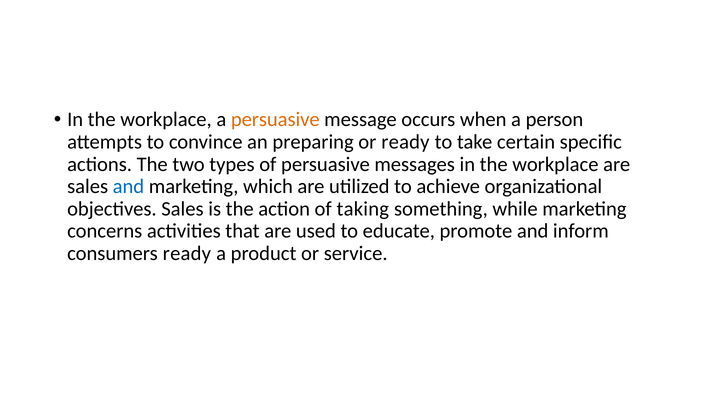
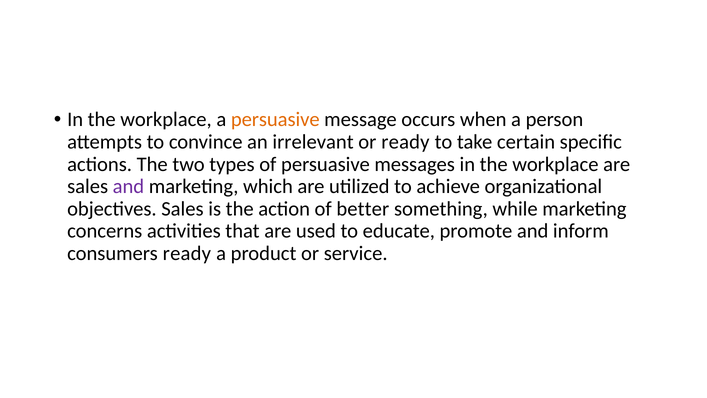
preparing: preparing -> irrelevant
and at (128, 186) colour: blue -> purple
taking: taking -> better
